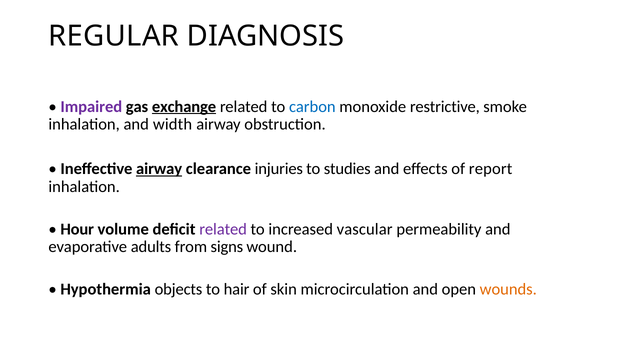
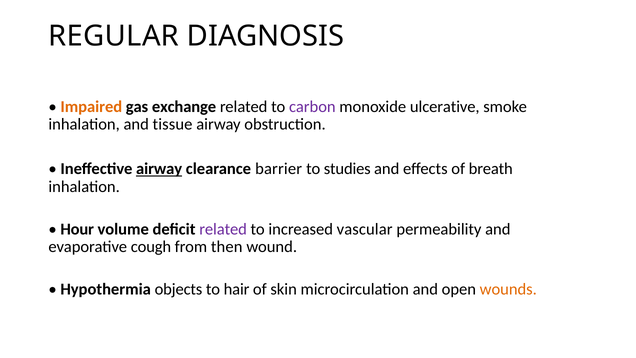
Impaired colour: purple -> orange
exchange underline: present -> none
carbon colour: blue -> purple
restrictive: restrictive -> ulcerative
width: width -> tissue
injuries: injuries -> barrier
report: report -> breath
adults: adults -> cough
signs: signs -> then
